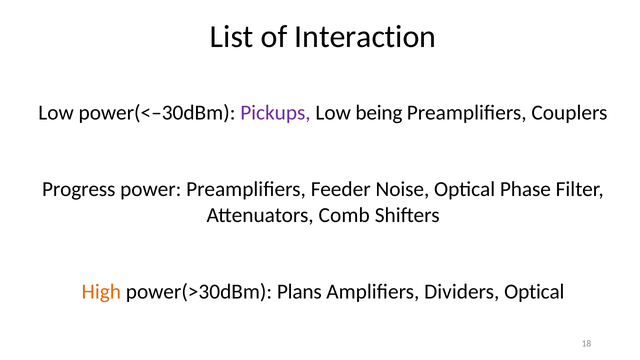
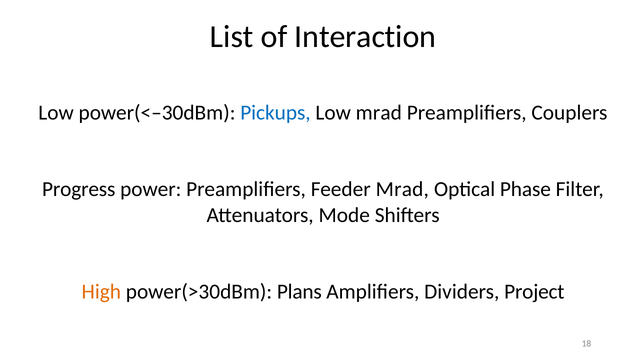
Pickups colour: purple -> blue
Low being: being -> mrad
Feeder Noise: Noise -> Mrad
Comb: Comb -> Mode
Dividers Optical: Optical -> Project
